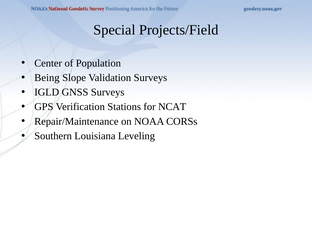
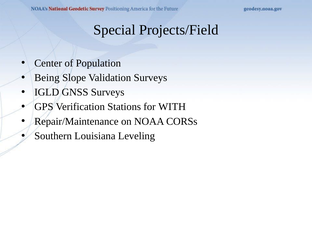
NCAT: NCAT -> WITH
